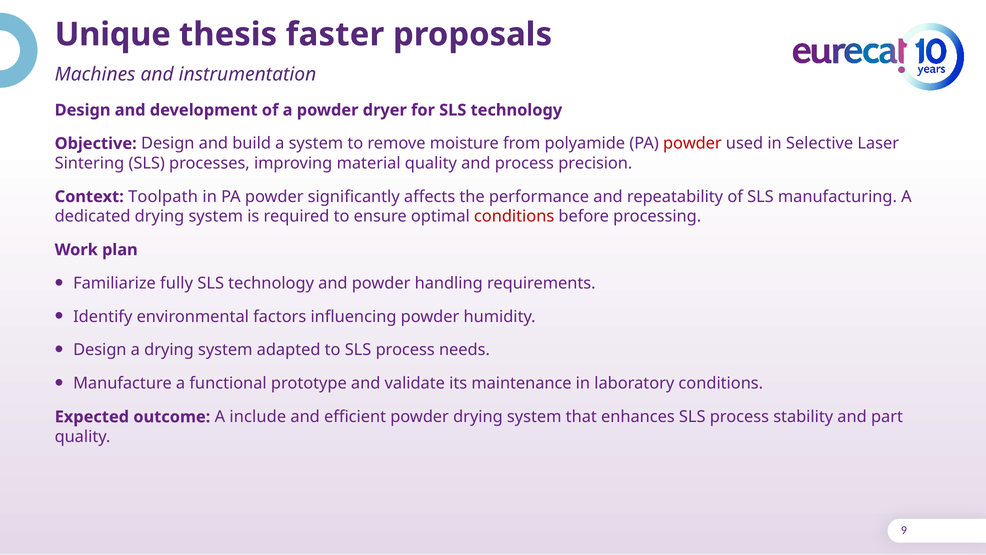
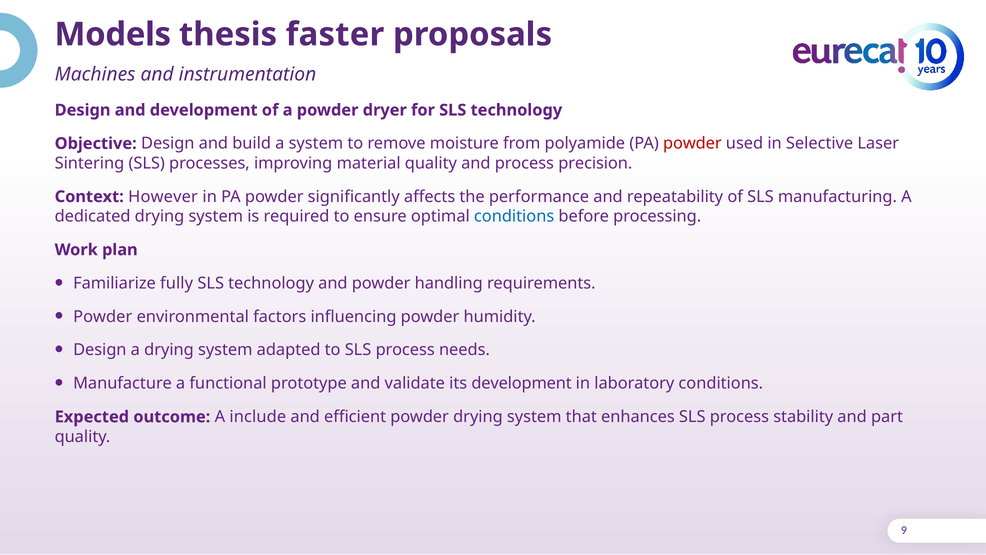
Unique: Unique -> Models
Toolpath: Toolpath -> However
conditions at (514, 216) colour: red -> blue
Identify at (103, 316): Identify -> Powder
its maintenance: maintenance -> development
